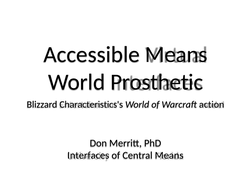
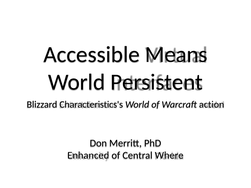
Prosthetic: Prosthetic -> Persistent
Interfaces: Interfaces -> Enhanced
Central Means: Means -> Where
